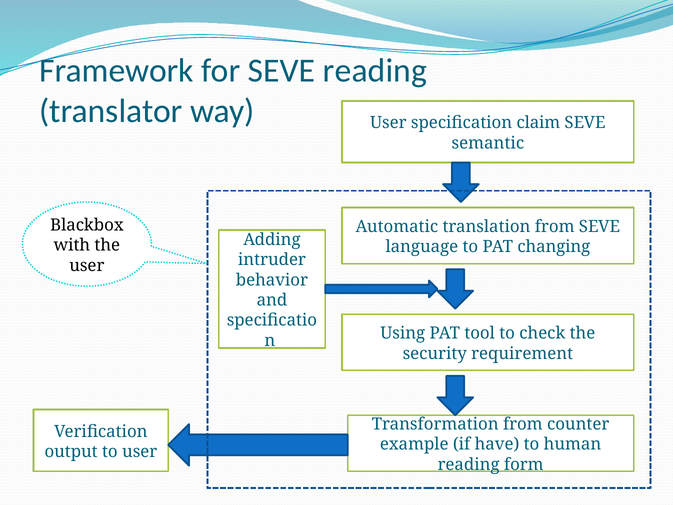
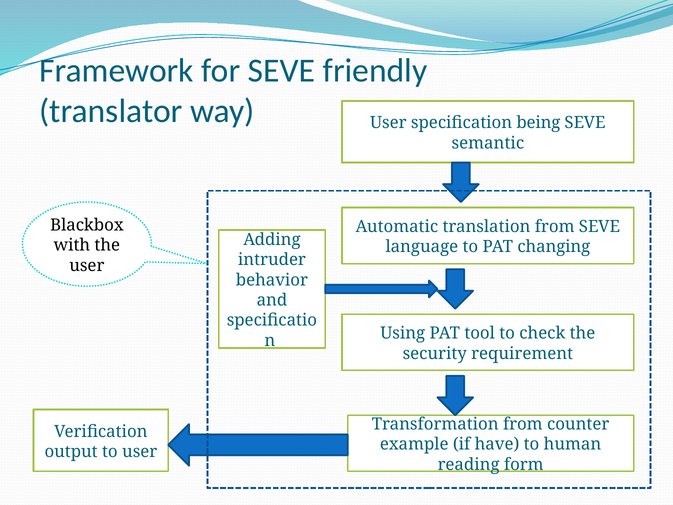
SEVE reading: reading -> friendly
claim: claim -> being
